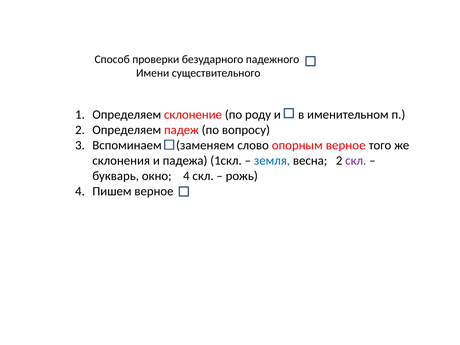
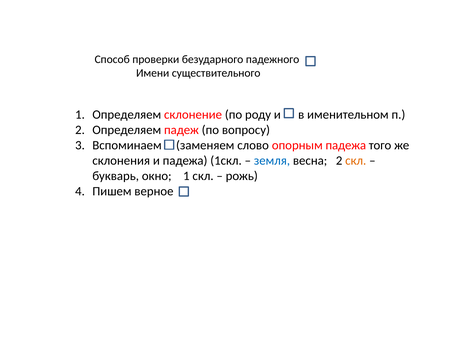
опорным верное: верное -> падежа
скл at (356, 161) colour: purple -> orange
окно 4: 4 -> 1
